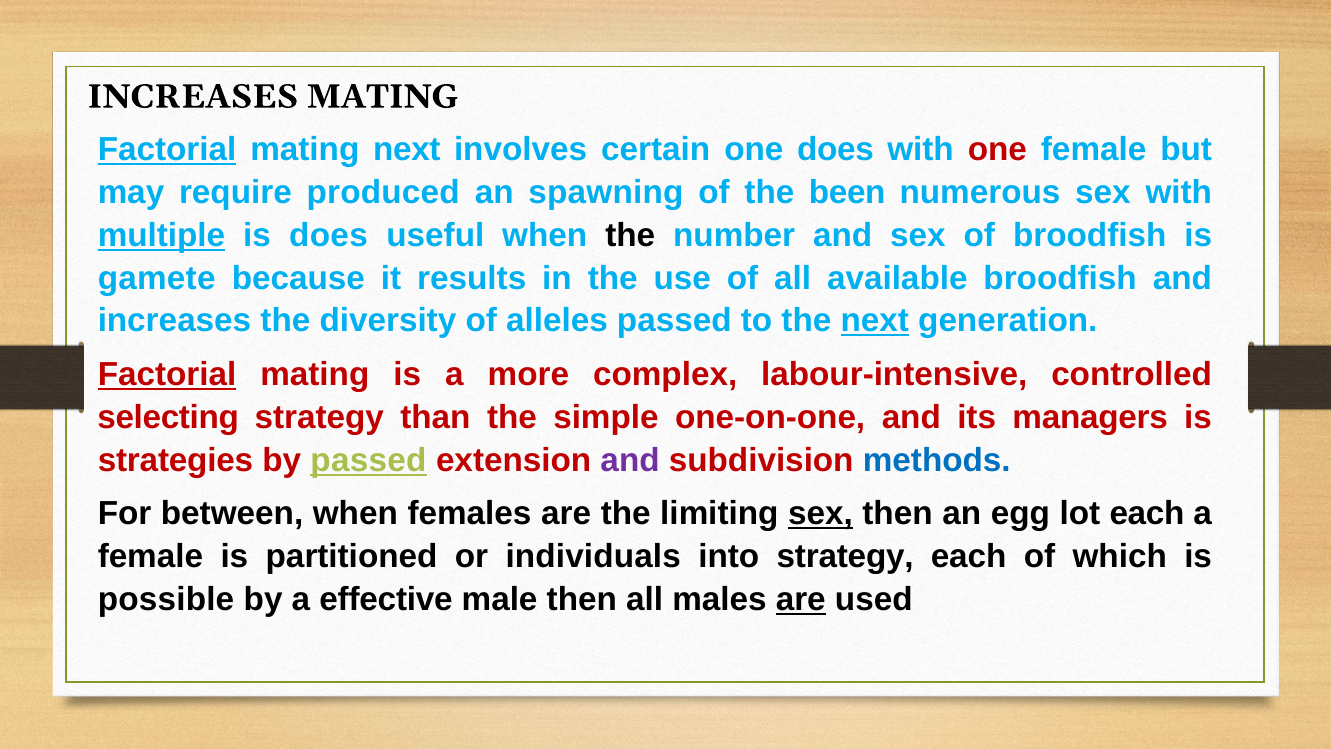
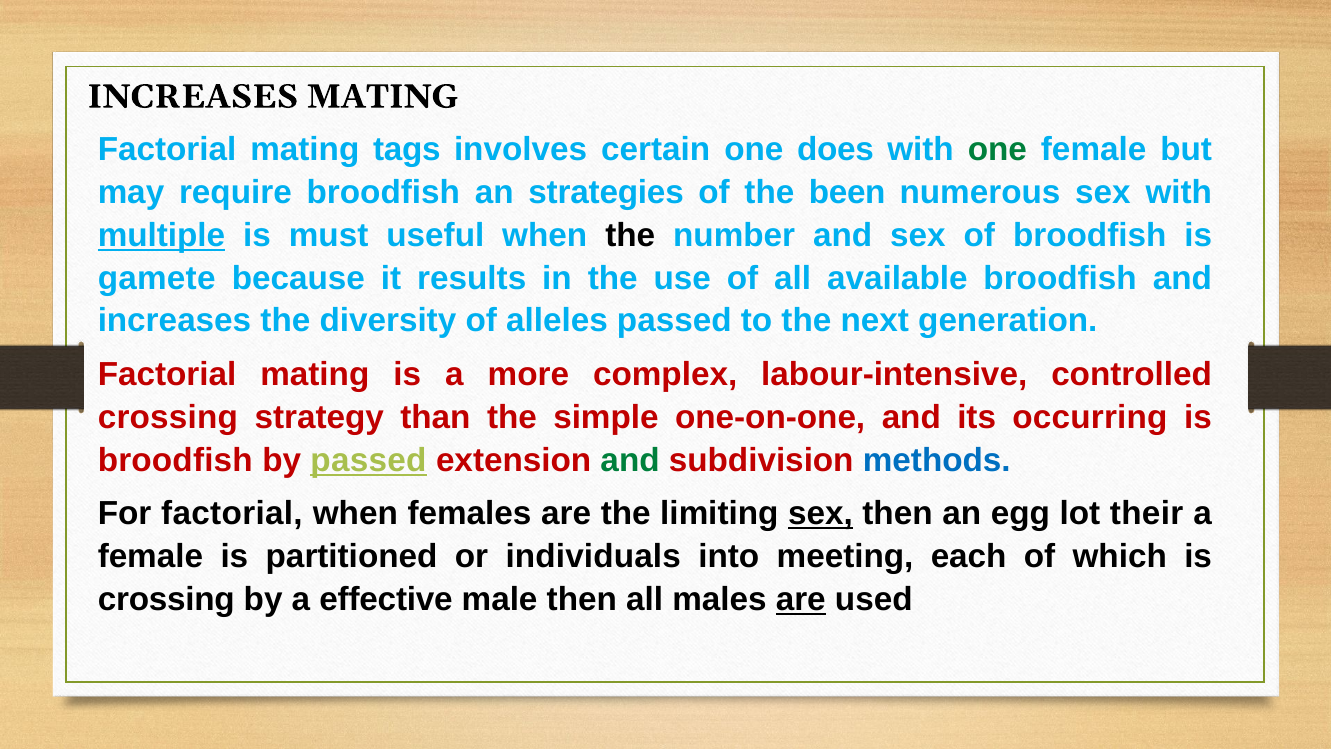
Factorial at (167, 150) underline: present -> none
mating next: next -> tags
one at (997, 150) colour: red -> green
require produced: produced -> broodfish
spawning: spawning -> strategies
is does: does -> must
next at (875, 321) underline: present -> none
Factorial at (167, 374) underline: present -> none
selecting at (168, 417): selecting -> crossing
managers: managers -> occurring
strategies at (175, 460): strategies -> broodfish
and at (630, 460) colour: purple -> green
For between: between -> factorial
lot each: each -> their
into strategy: strategy -> meeting
possible at (166, 599): possible -> crossing
